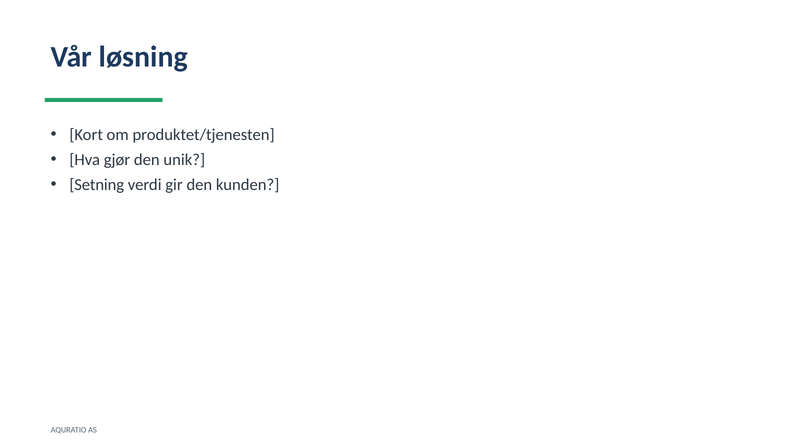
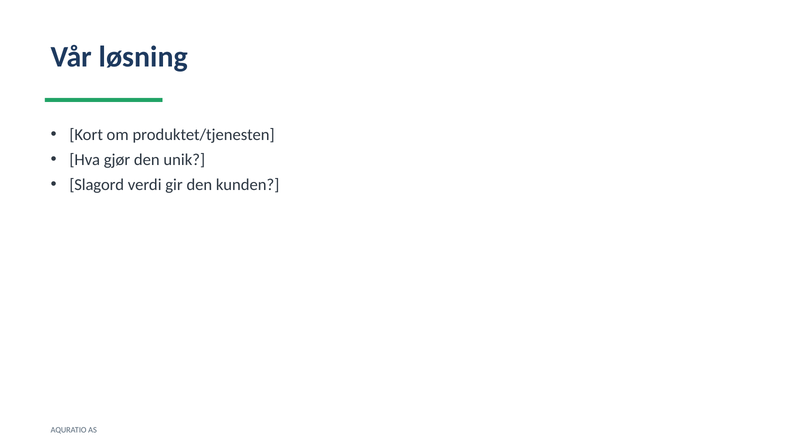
Setning: Setning -> Slagord
